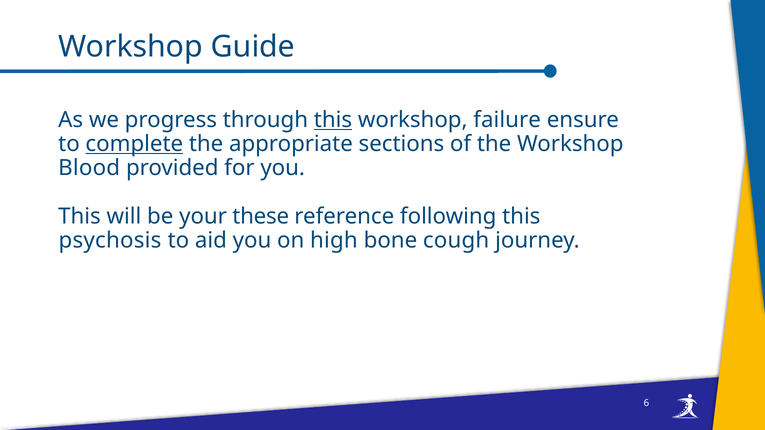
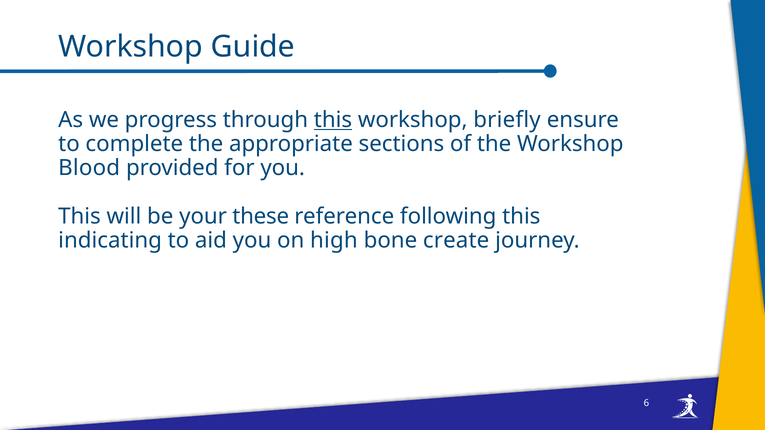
failure: failure -> briefly
complete underline: present -> none
psychosis: psychosis -> indicating
cough: cough -> create
